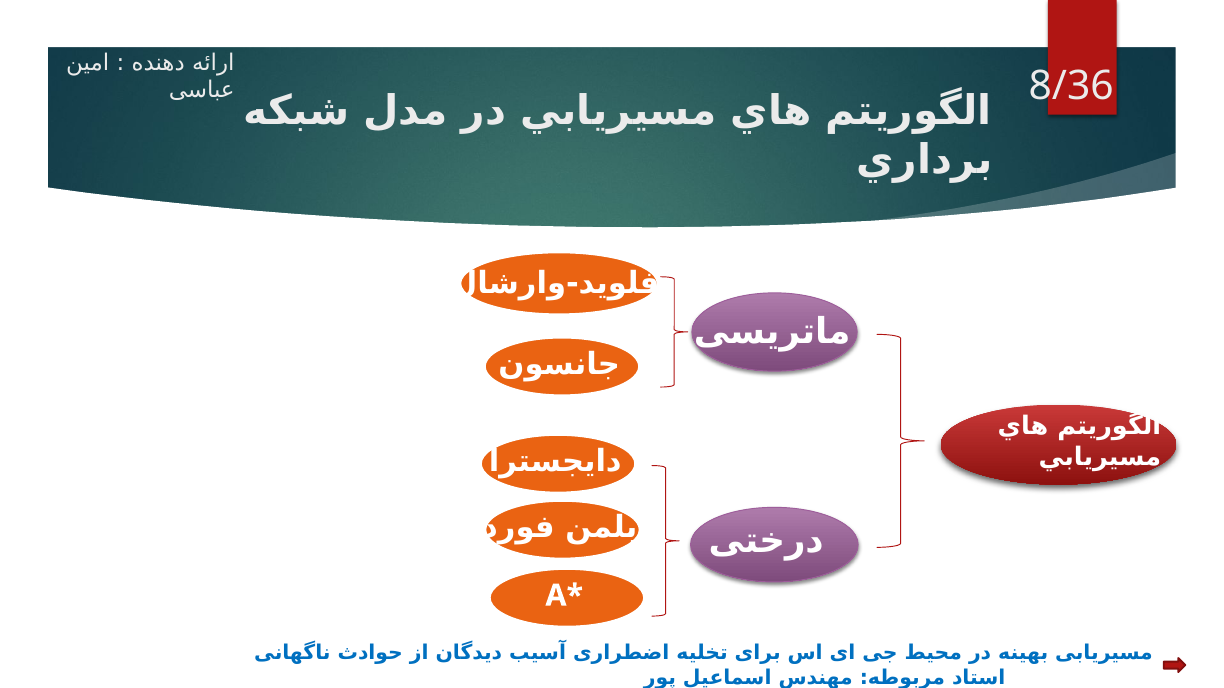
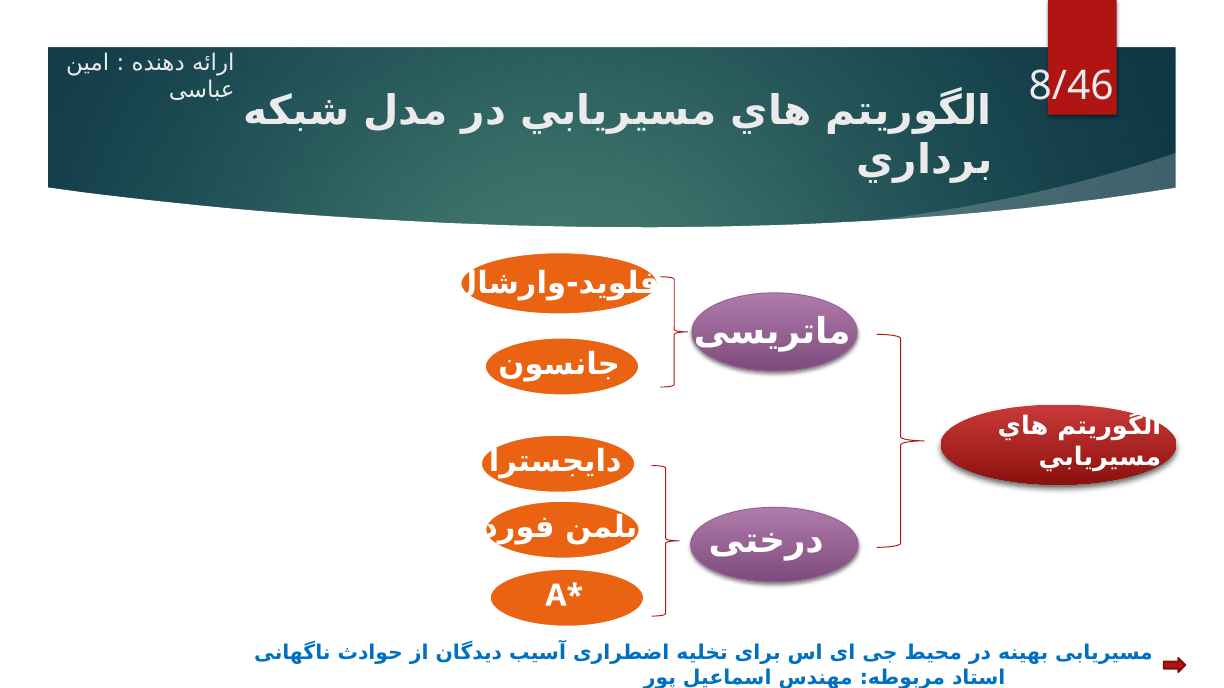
8/36: 8/36 -> 8/46
